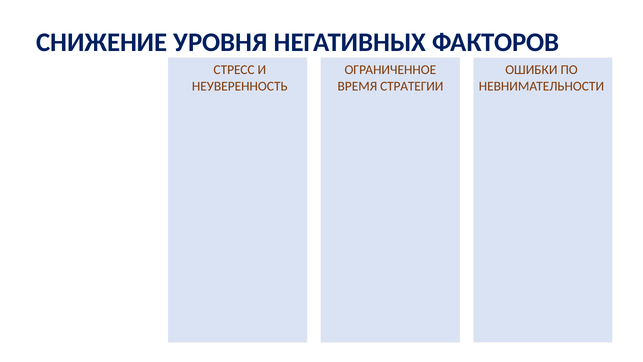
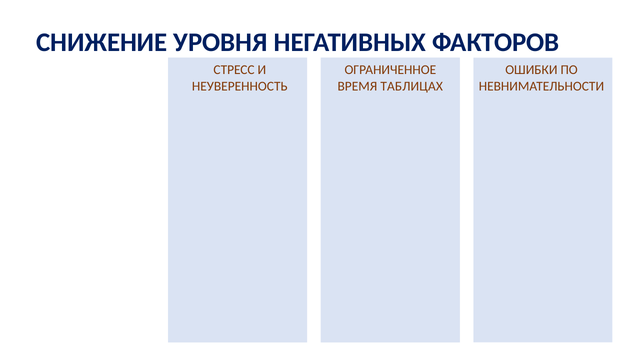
СТРАТЕГИИ: СТРАТЕГИИ -> ТАБЛИЦАХ
